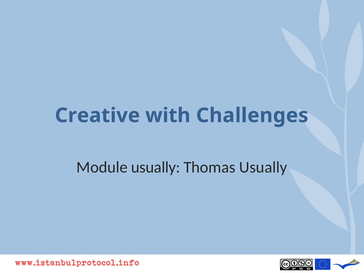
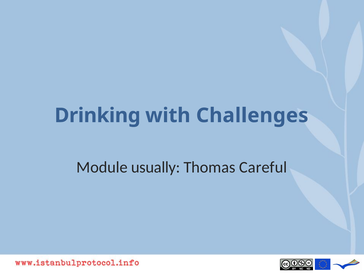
Creative: Creative -> Drinking
Thomas Usually: Usually -> Careful
